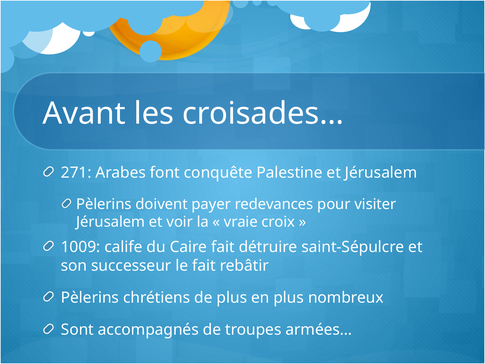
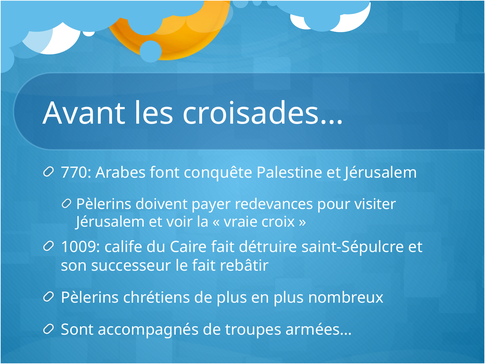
271: 271 -> 770
